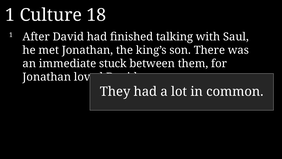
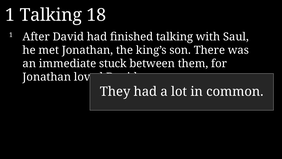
1 Culture: Culture -> Talking
